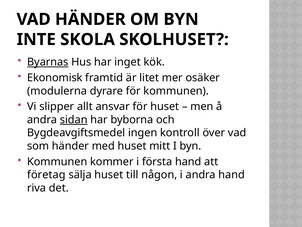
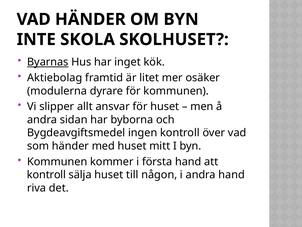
Ekonomisk: Ekonomisk -> Aktiebolag
sidan underline: present -> none
företag at (46, 174): företag -> kontroll
